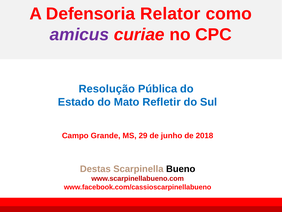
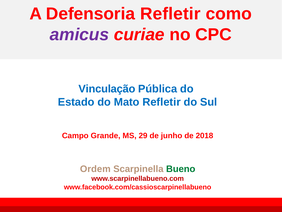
Defensoria Relator: Relator -> Refletir
Resolução: Resolução -> Vinculação
Destas: Destas -> Ordem
Bueno colour: black -> green
